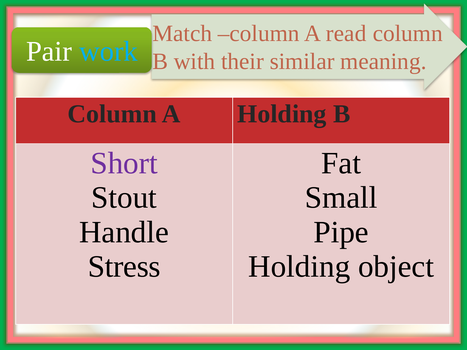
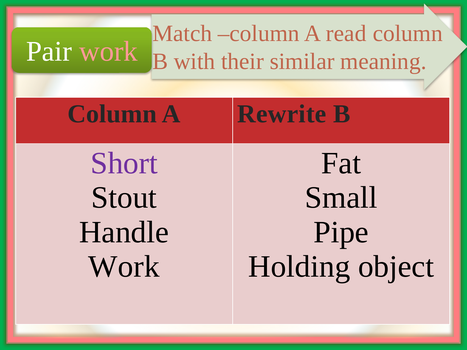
work at (108, 52) colour: light blue -> pink
A Holding: Holding -> Rewrite
Stress at (124, 267): Stress -> Work
